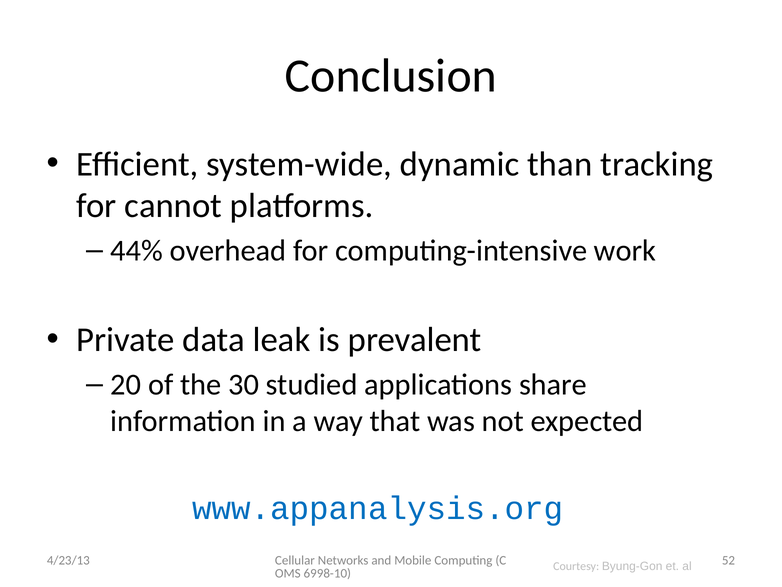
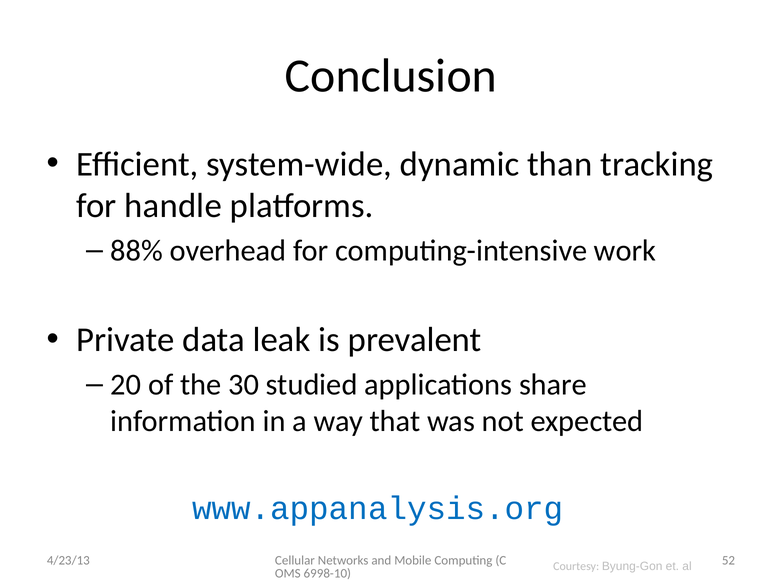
cannot: cannot -> handle
44%: 44% -> 88%
